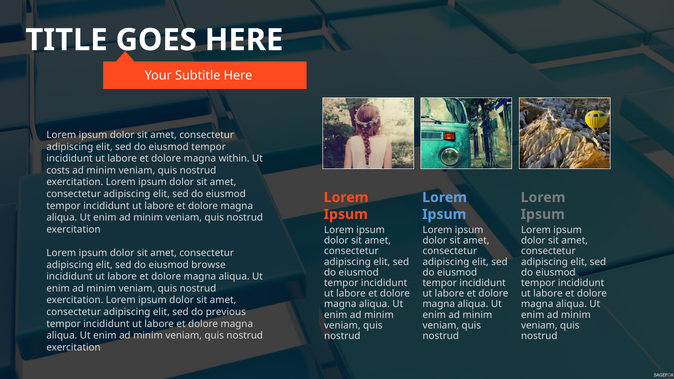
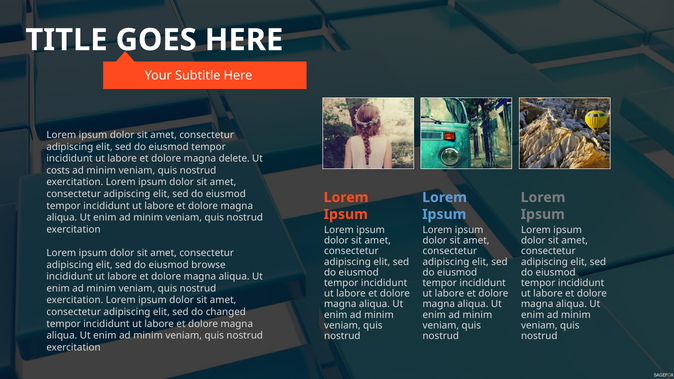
within: within -> delete
previous: previous -> changed
